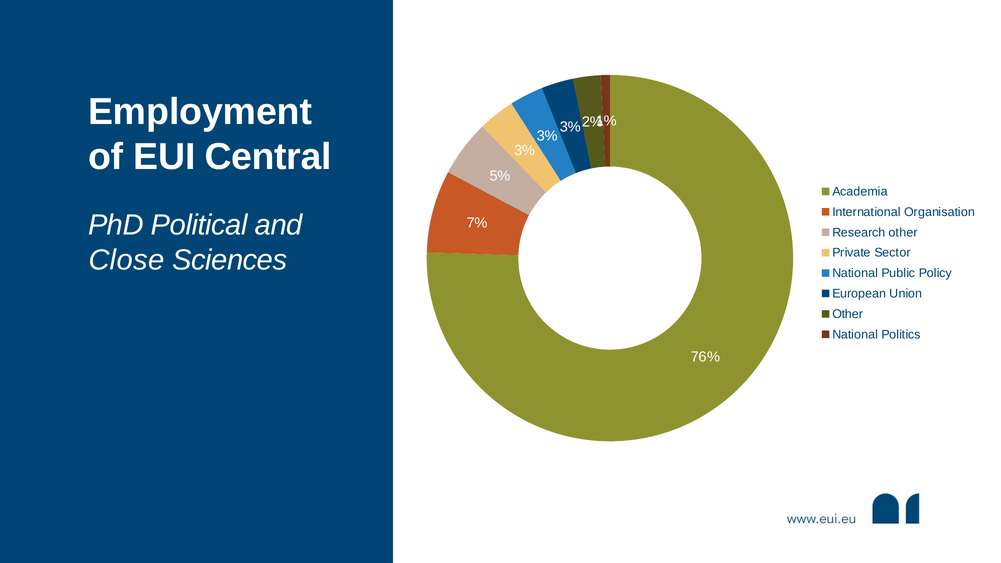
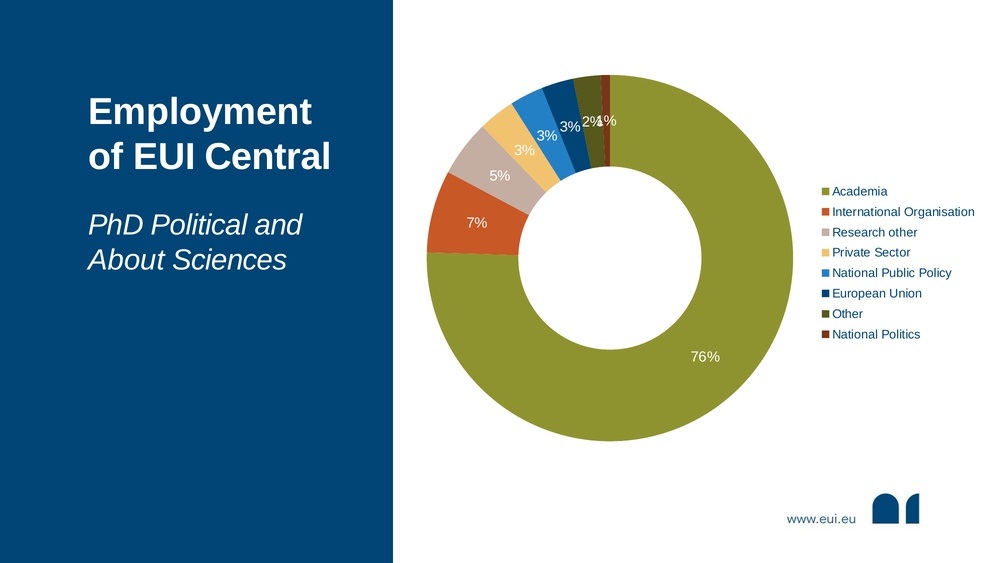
Close: Close -> About
